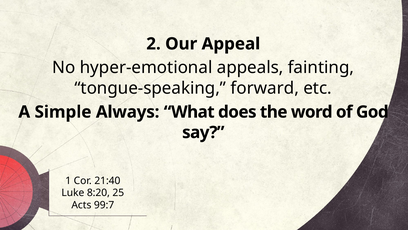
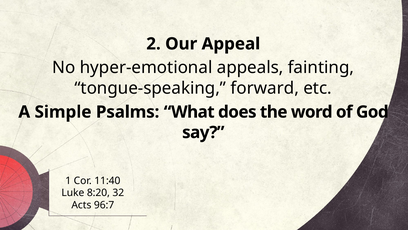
Always: Always -> Psalms
21:40: 21:40 -> 11:40
25: 25 -> 32
99:7: 99:7 -> 96:7
